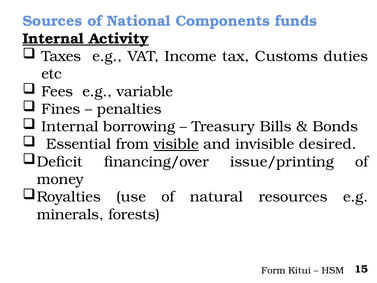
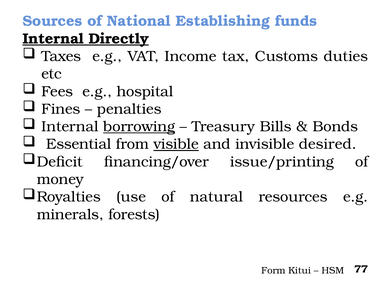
Components: Components -> Establishing
Activity: Activity -> Directly
variable: variable -> hospital
borrowing underline: none -> present
15: 15 -> 77
